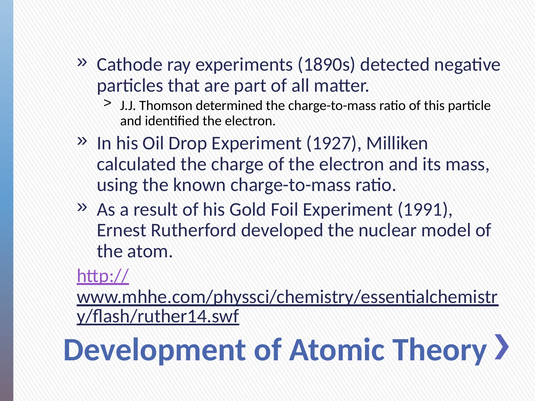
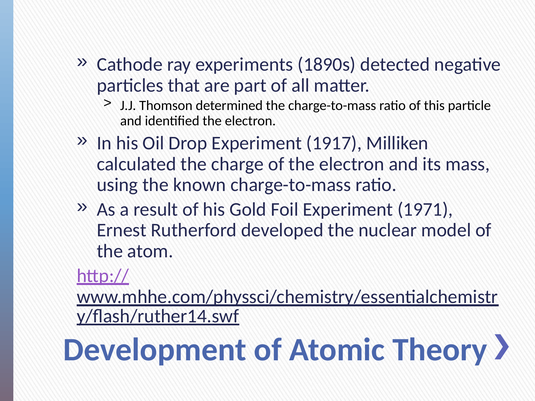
1927: 1927 -> 1917
1991: 1991 -> 1971
